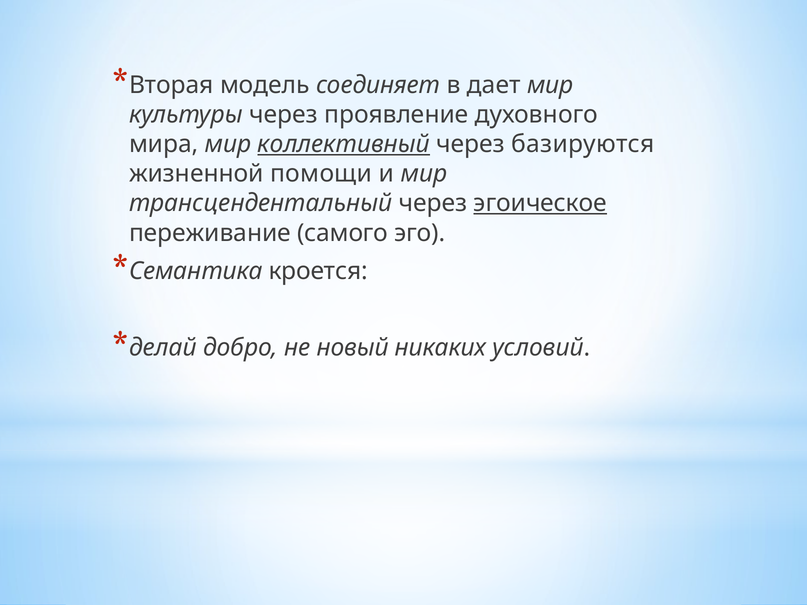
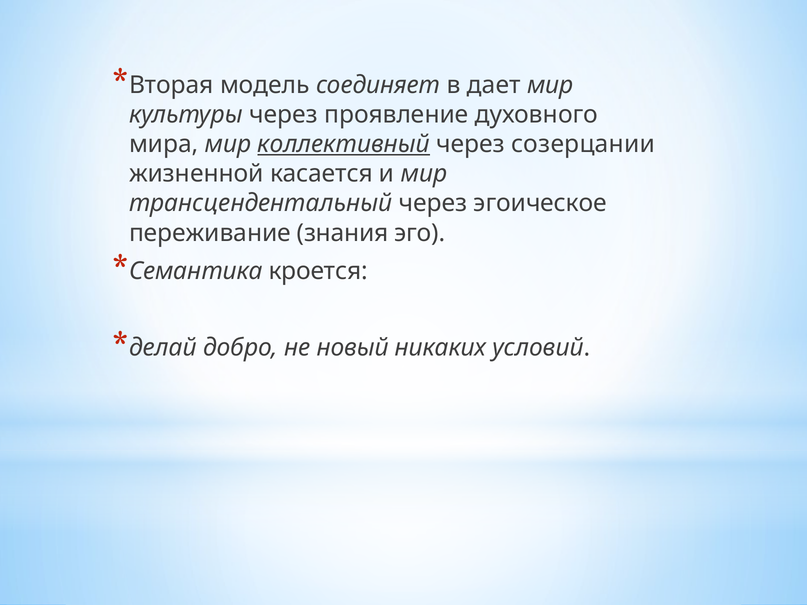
базируются: базируются -> созерцании
помощи: помощи -> касается
эгоическое underline: present -> none
самого: самого -> знания
